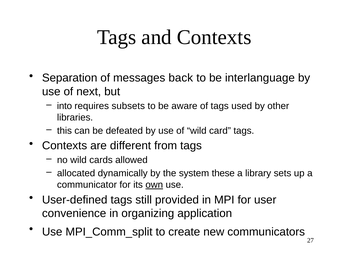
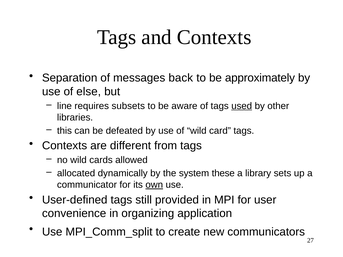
interlanguage: interlanguage -> approximately
next: next -> else
into: into -> line
used underline: none -> present
